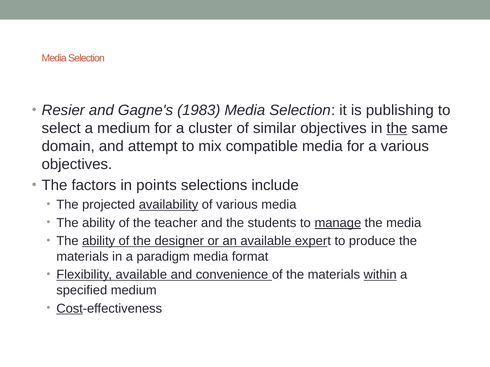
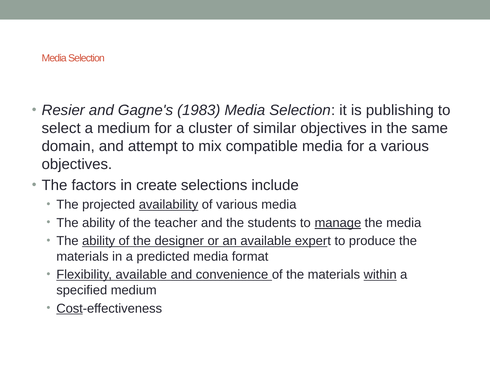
the at (397, 128) underline: present -> none
points: points -> create
paradigm: paradigm -> predicted
